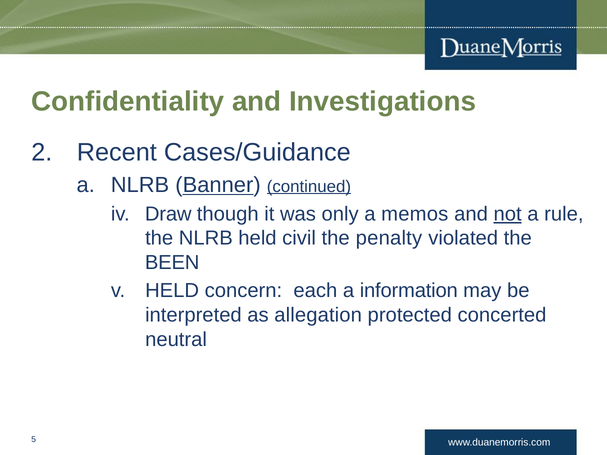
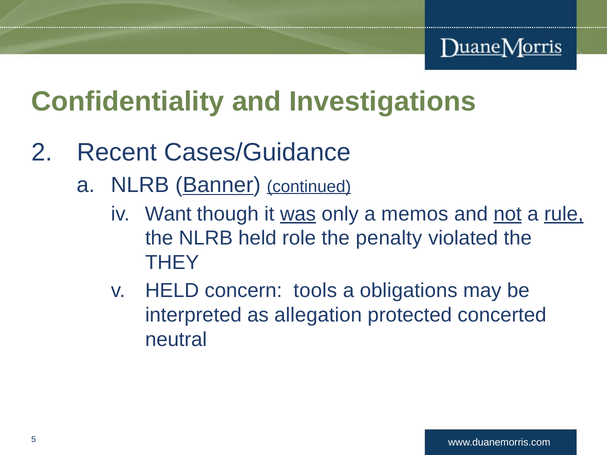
Draw: Draw -> Want
was underline: none -> present
rule underline: none -> present
civil: civil -> role
BEEN: BEEN -> THEY
each: each -> tools
information: information -> obligations
